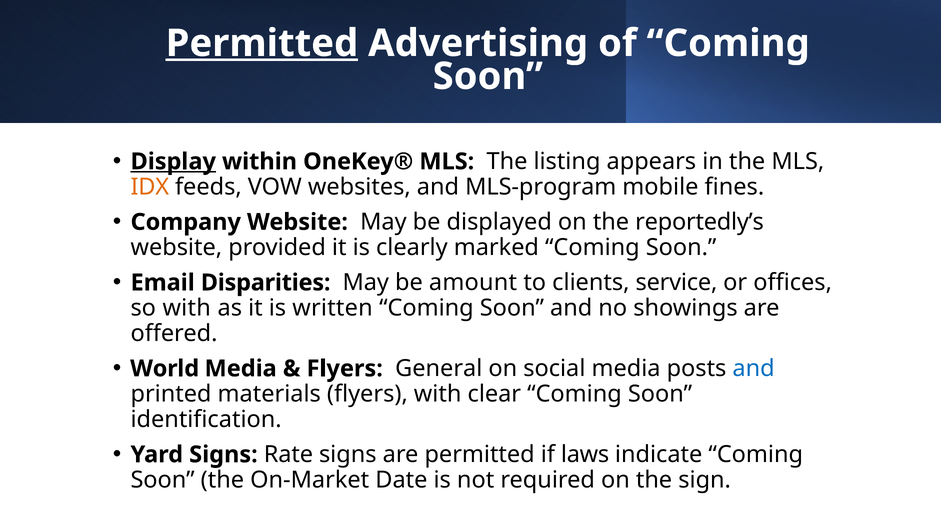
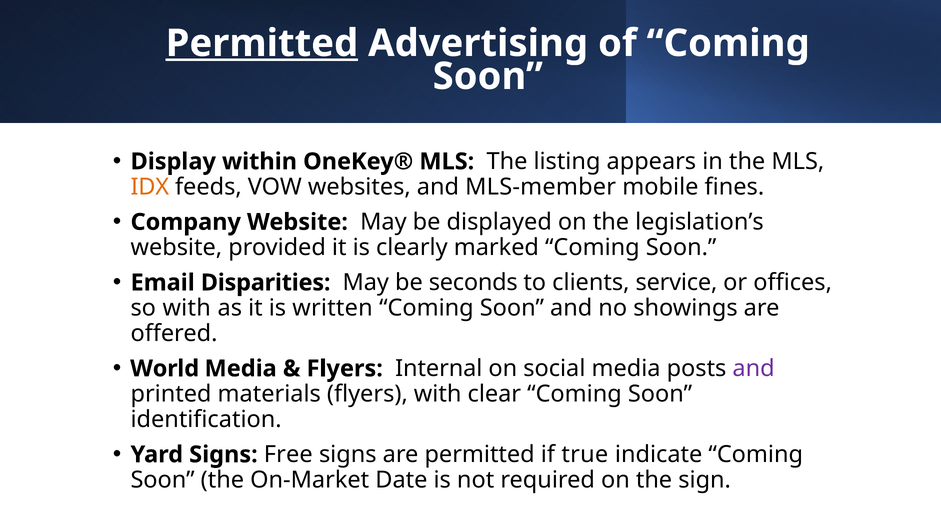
Display underline: present -> none
MLS‑program: MLS‑program -> MLS‑member
reportedly’s: reportedly’s -> legislation’s
amount: amount -> seconds
General: General -> Internal
and at (754, 369) colour: blue -> purple
Rate: Rate -> Free
laws: laws -> true
